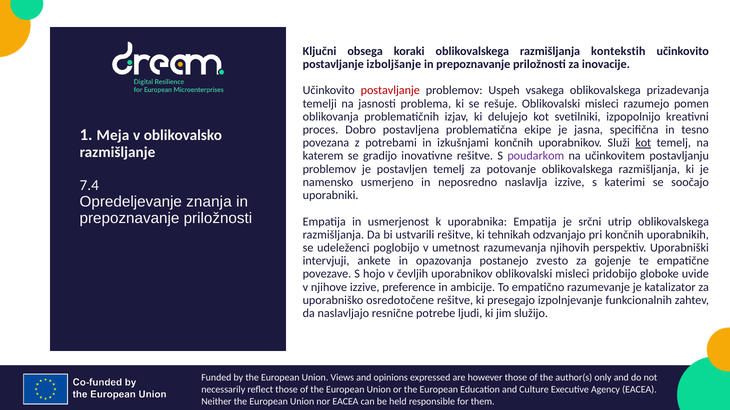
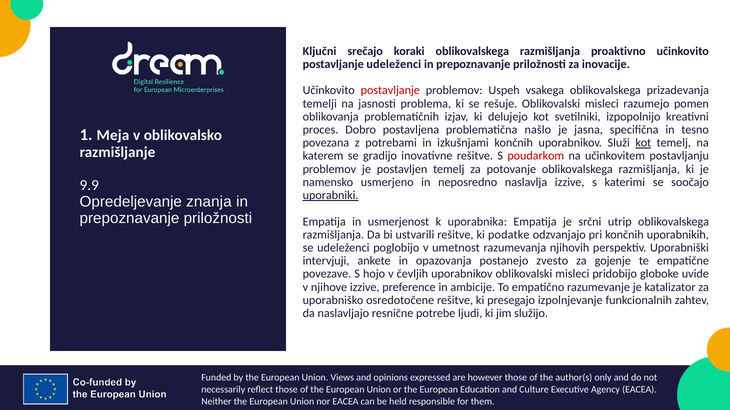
obsega: obsega -> srečajo
kontekstih: kontekstih -> proaktivno
postavljanje izboljšanje: izboljšanje -> udeleženci
ekipe: ekipe -> našlo
poudarkom colour: purple -> red
7.4: 7.4 -> 9.9
uporabniki underline: none -> present
tehnikah: tehnikah -> podatke
